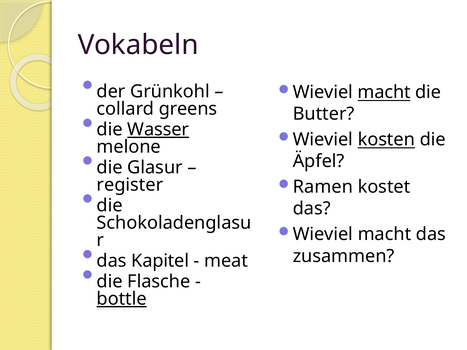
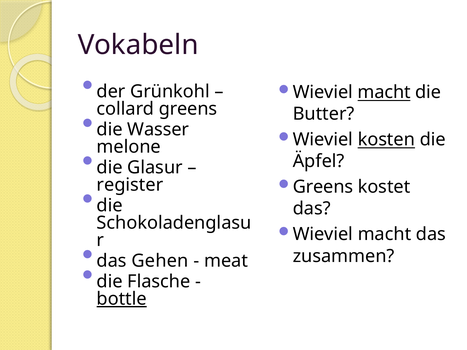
Wasser underline: present -> none
Ramen at (323, 187): Ramen -> Greens
Kapitel: Kapitel -> Gehen
